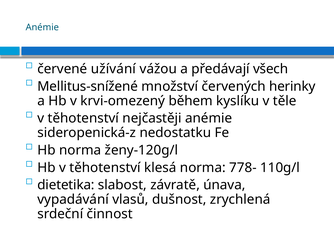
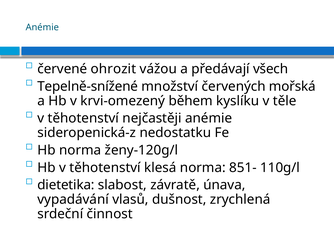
užívání: užívání -> ohrozit
Mellitus-snížené: Mellitus-snížené -> Tepelně-snížené
herinky: herinky -> mořská
778-: 778- -> 851-
